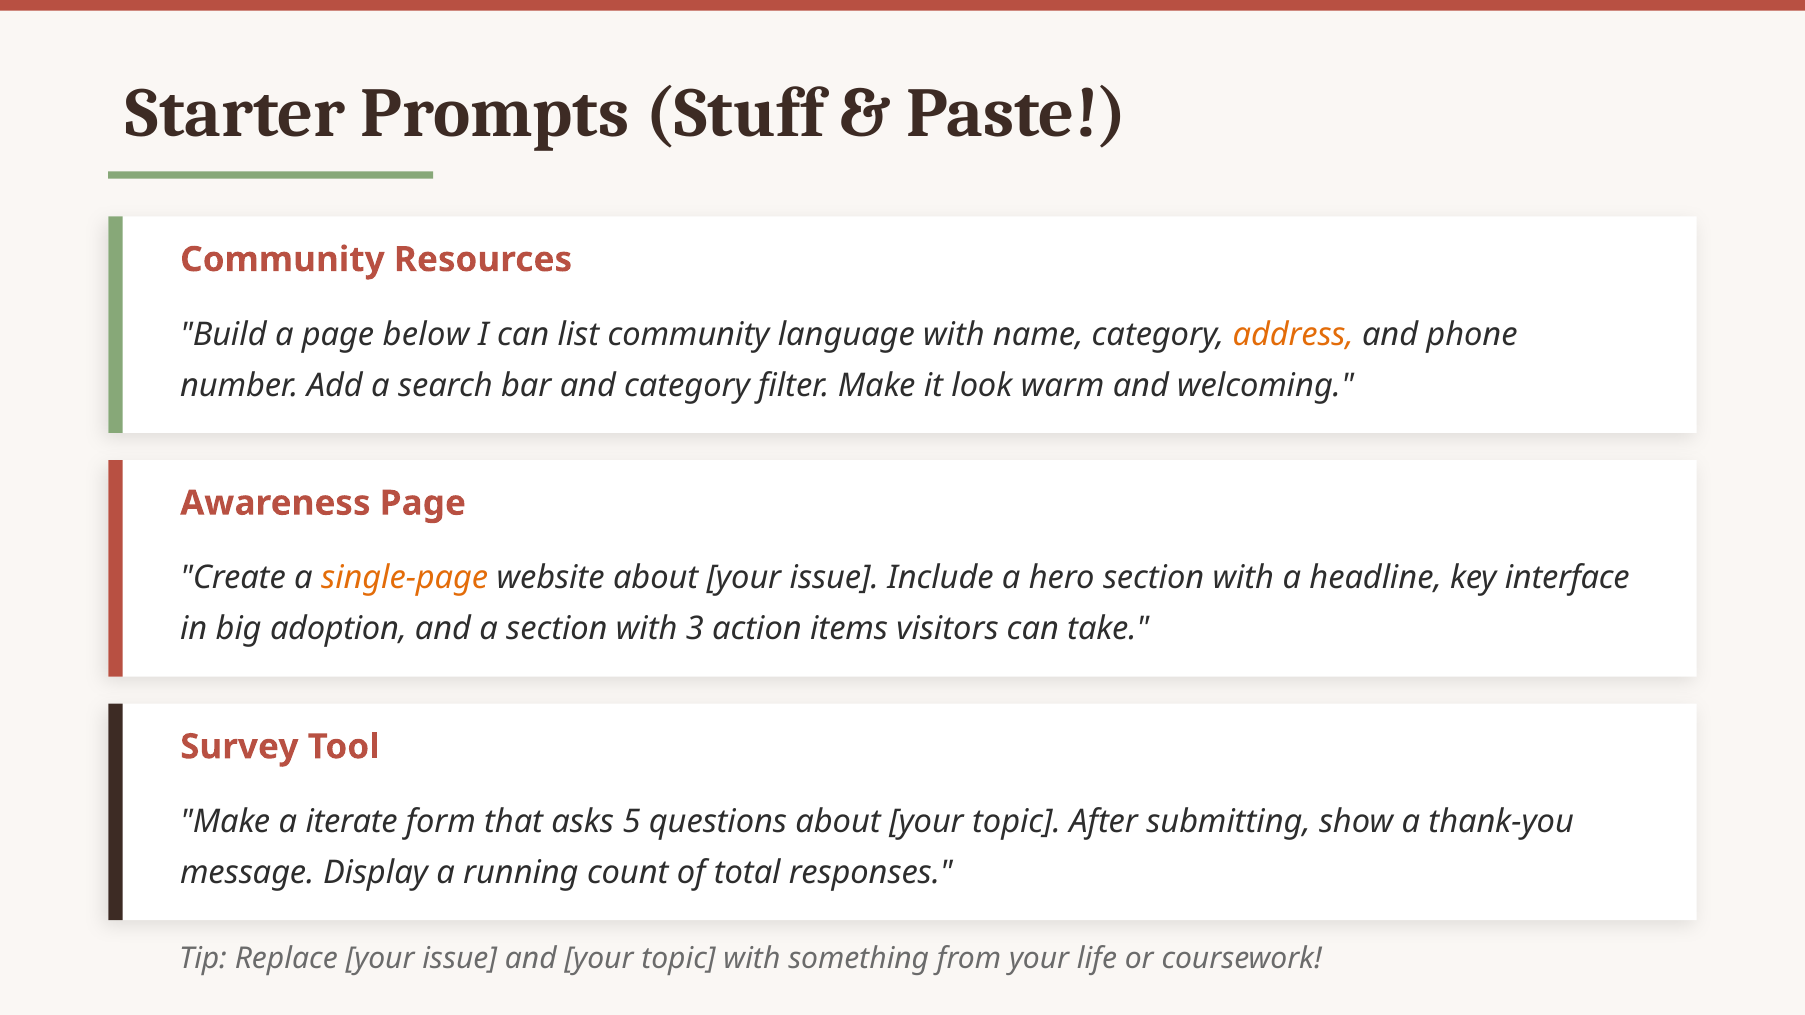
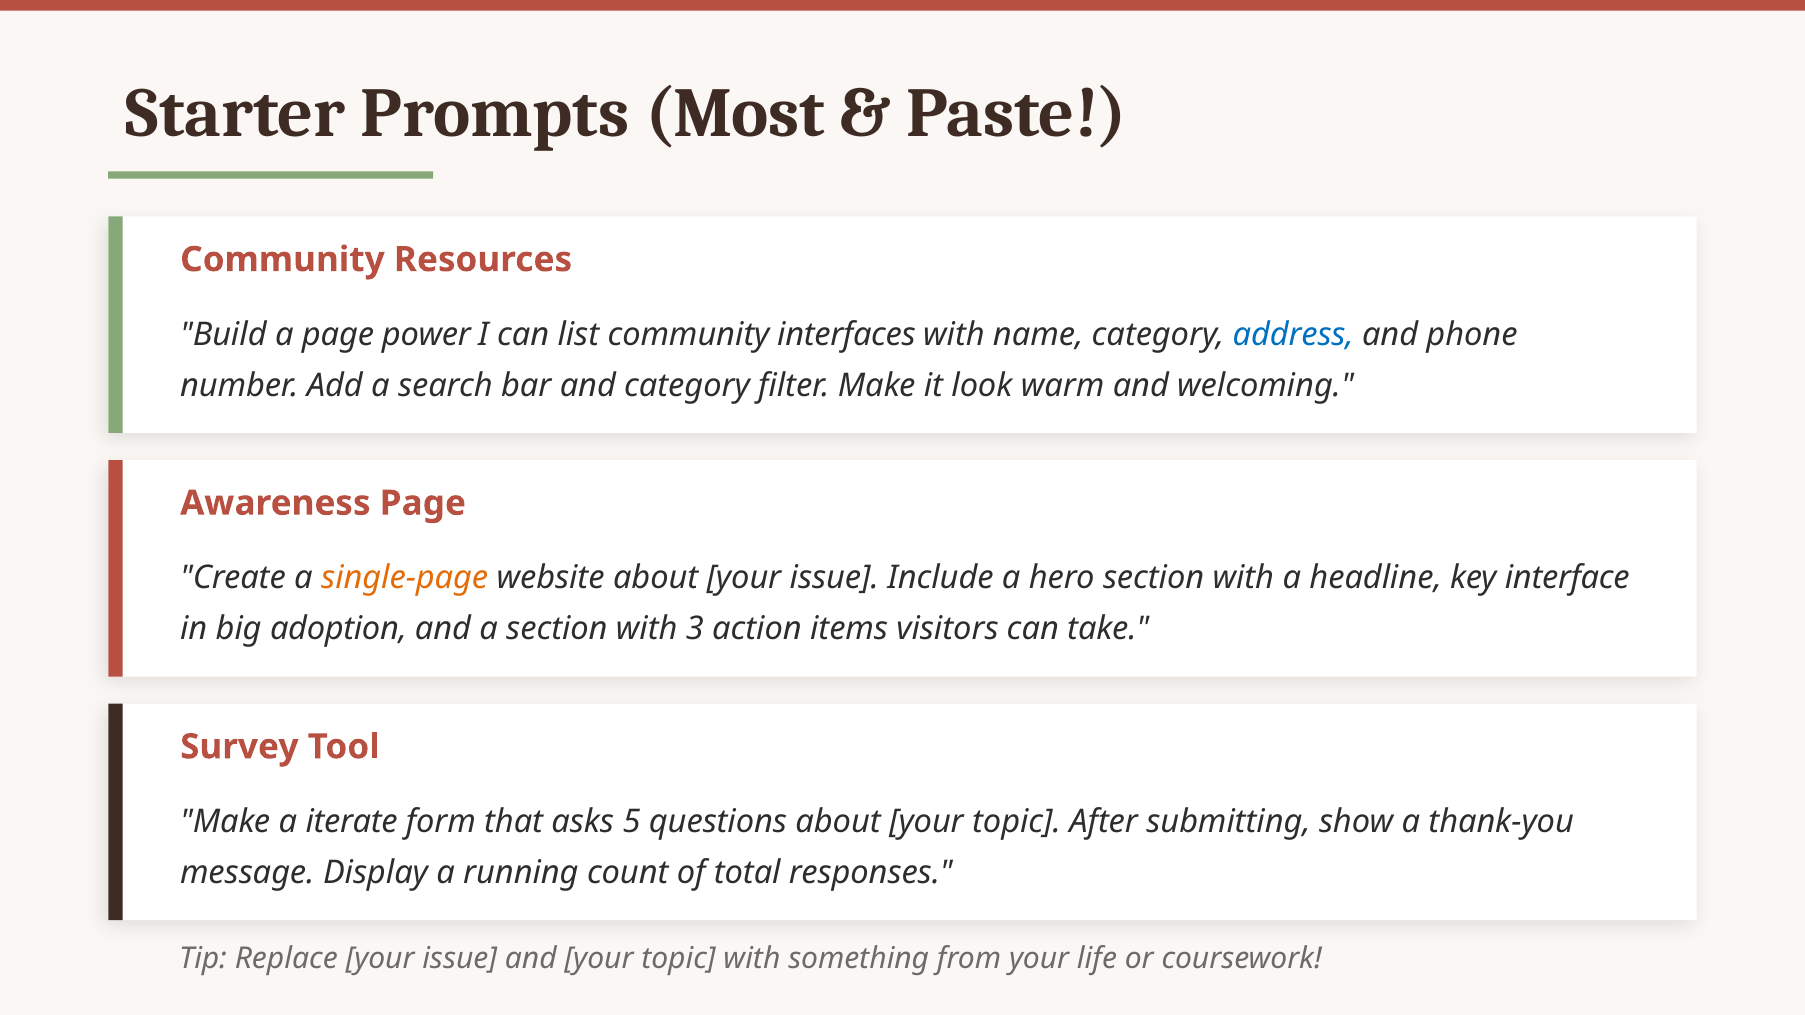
Stuff: Stuff -> Most
below: below -> power
language: language -> interfaces
address colour: orange -> blue
